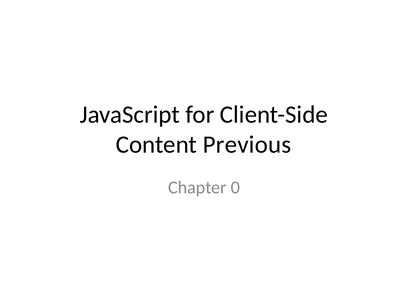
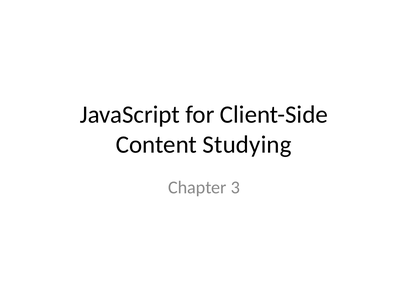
Previous: Previous -> Studying
0: 0 -> 3
